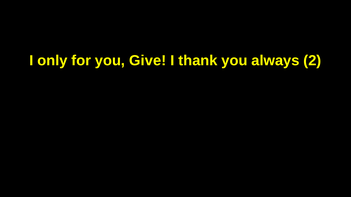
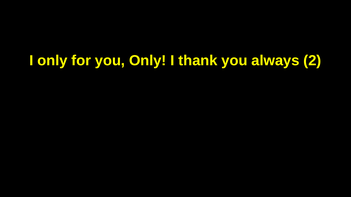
you Give: Give -> Only
